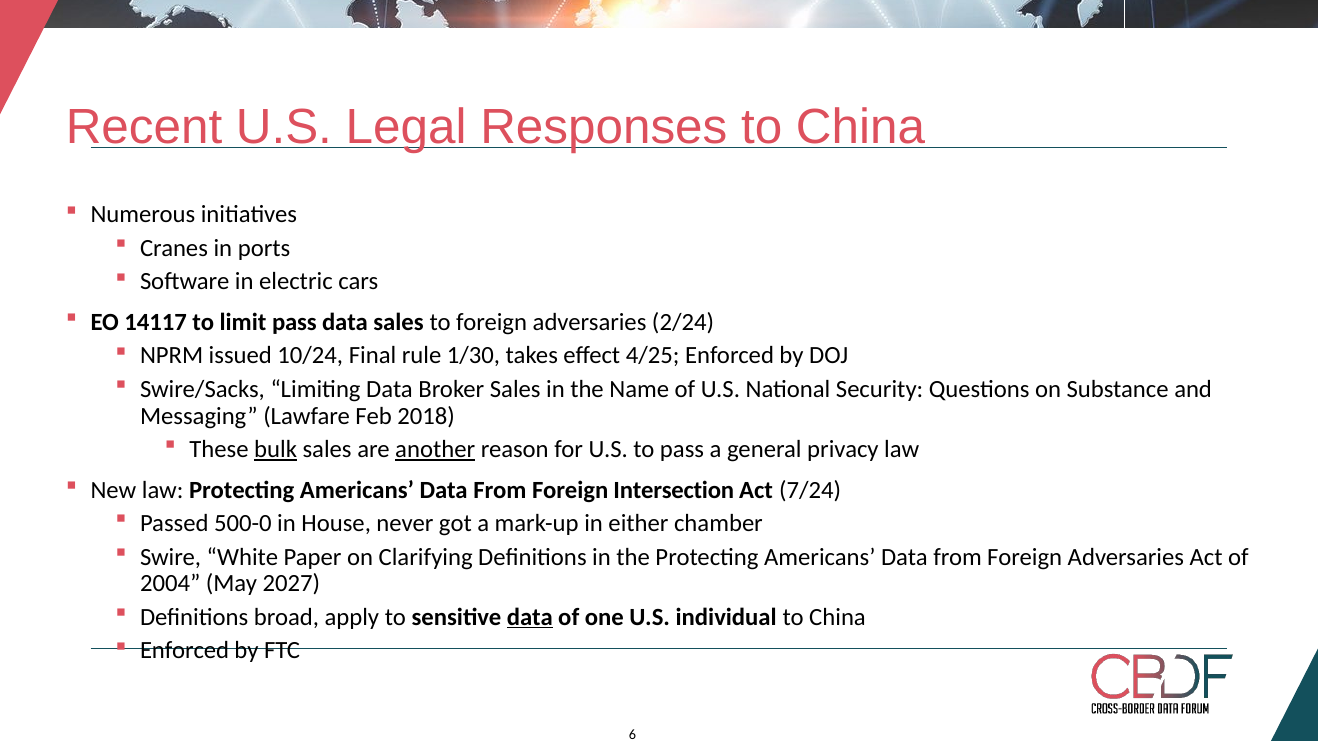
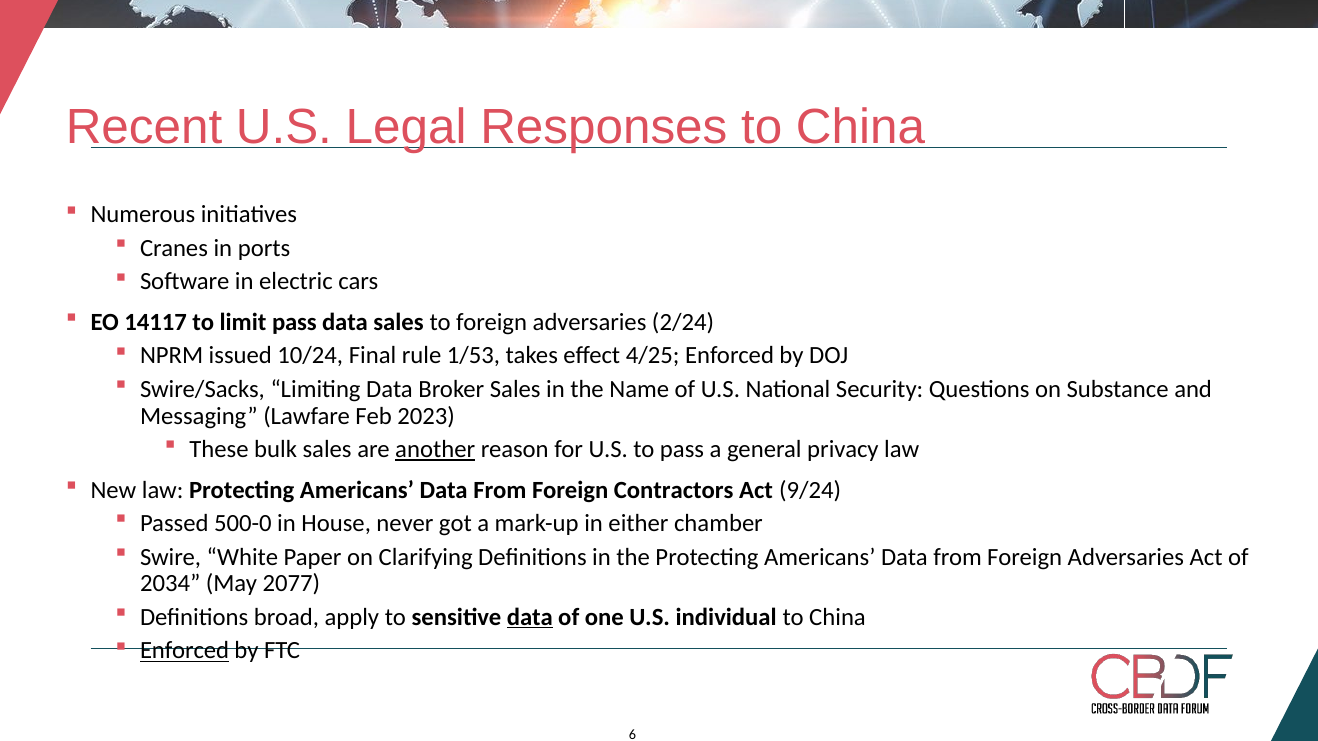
1/30: 1/30 -> 1/53
2018: 2018 -> 2023
bulk underline: present -> none
Intersection: Intersection -> Contractors
7/24: 7/24 -> 9/24
2004: 2004 -> 2034
2027: 2027 -> 2077
Enforced at (185, 651) underline: none -> present
